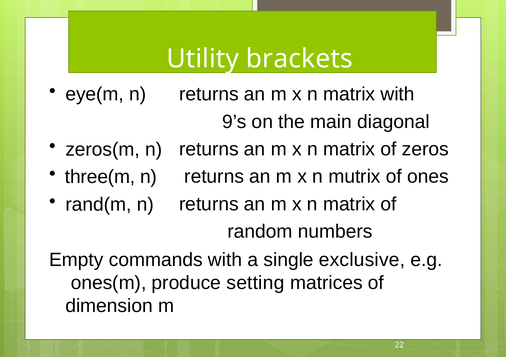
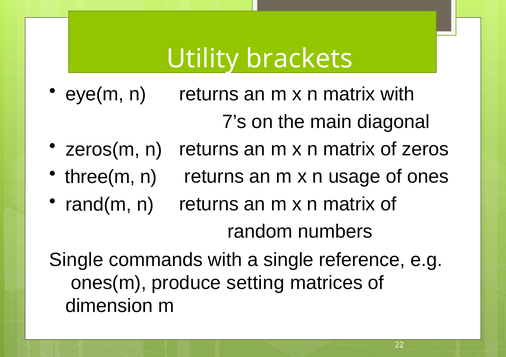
9’s: 9’s -> 7’s
mutrix: mutrix -> usage
Empty at (76, 260): Empty -> Single
exclusive: exclusive -> reference
